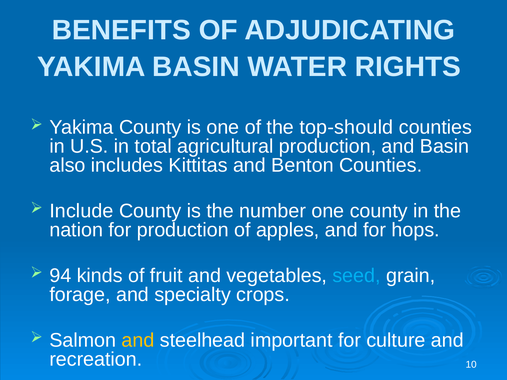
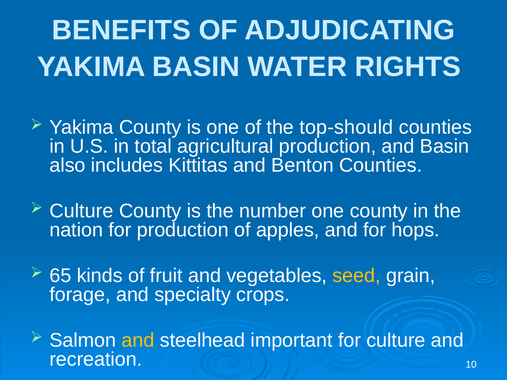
Include at (81, 211): Include -> Culture
94: 94 -> 65
seed colour: light blue -> yellow
